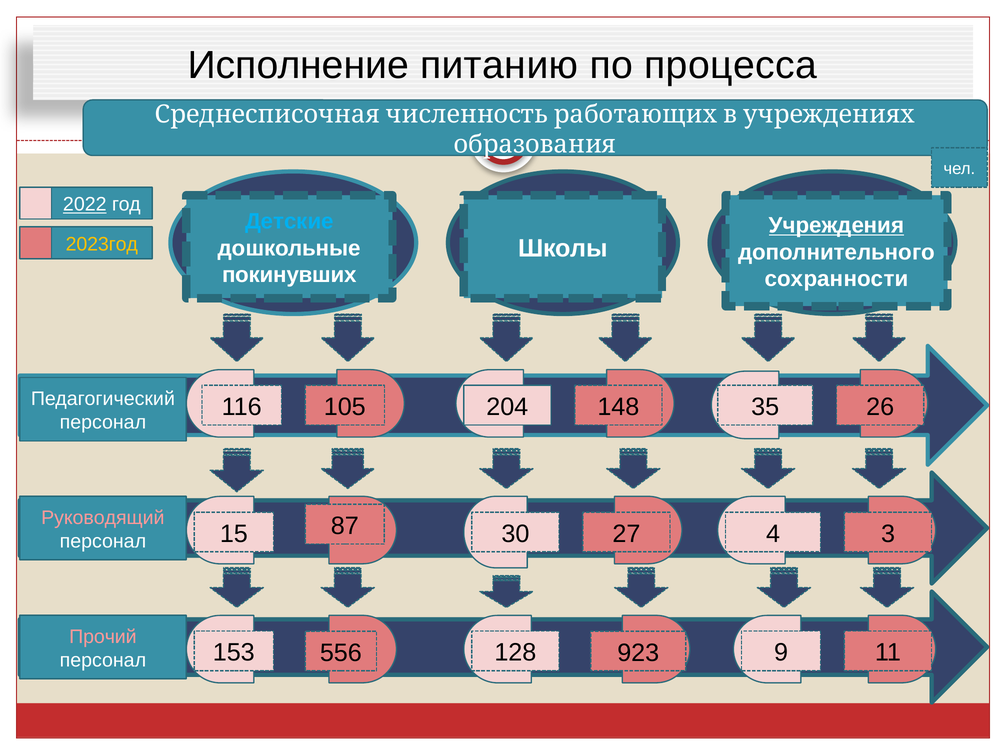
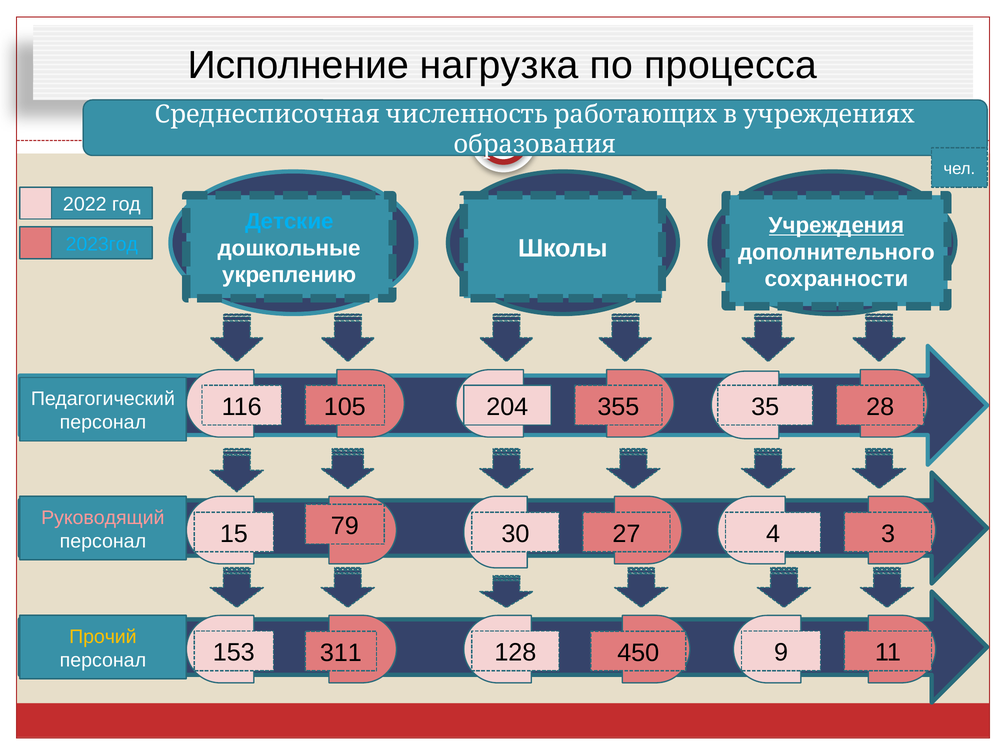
питанию: питанию -> нагрузка
2022 underline: present -> none
2023год colour: yellow -> light blue
покинувших: покинувших -> укреплению
148: 148 -> 355
26: 26 -> 28
87: 87 -> 79
Прочий colour: pink -> yellow
556: 556 -> 311
923: 923 -> 450
